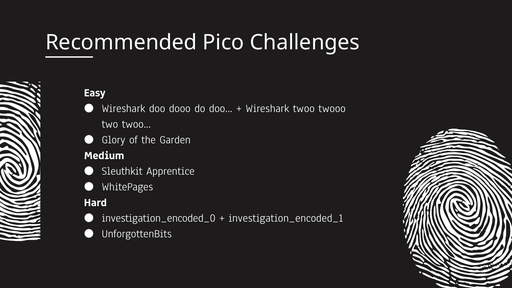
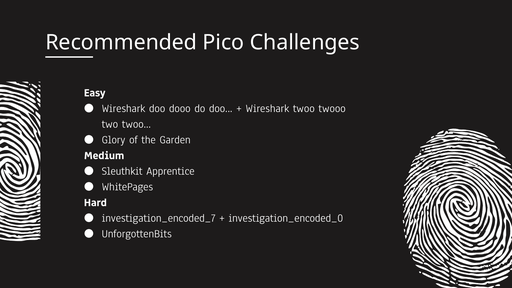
investigation_encoded_0: investigation_encoded_0 -> investigation_encoded_7
investigation_encoded_1: investigation_encoded_1 -> investigation_encoded_0
